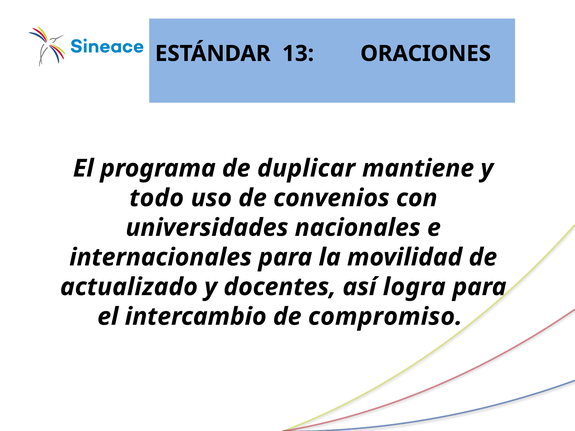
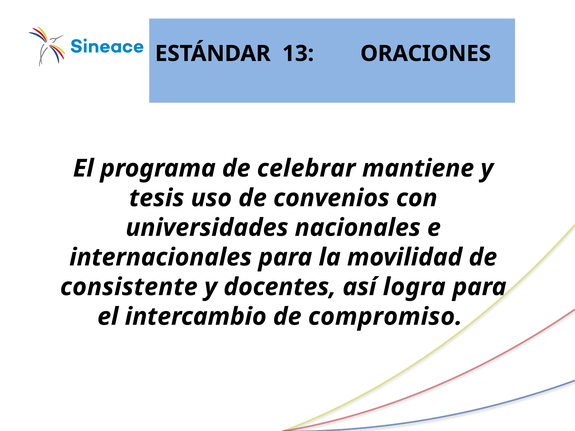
duplicar: duplicar -> celebrar
todo: todo -> tesis
actualizado: actualizado -> consistente
